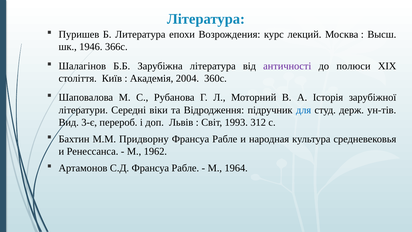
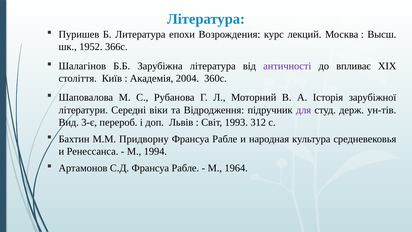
1946: 1946 -> 1952
полюси: полюси -> впливає
для colour: blue -> purple
1962: 1962 -> 1994
